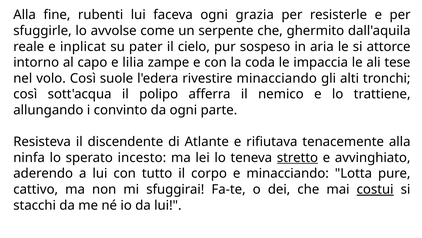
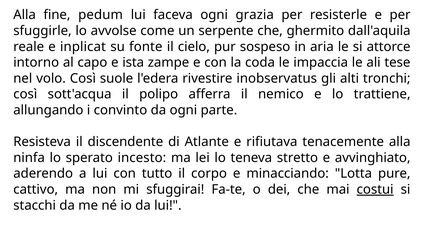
rubenti: rubenti -> pedum
pater: pater -> fonte
lilia: lilia -> ista
rivestire minacciando: minacciando -> inobservatus
stretto underline: present -> none
